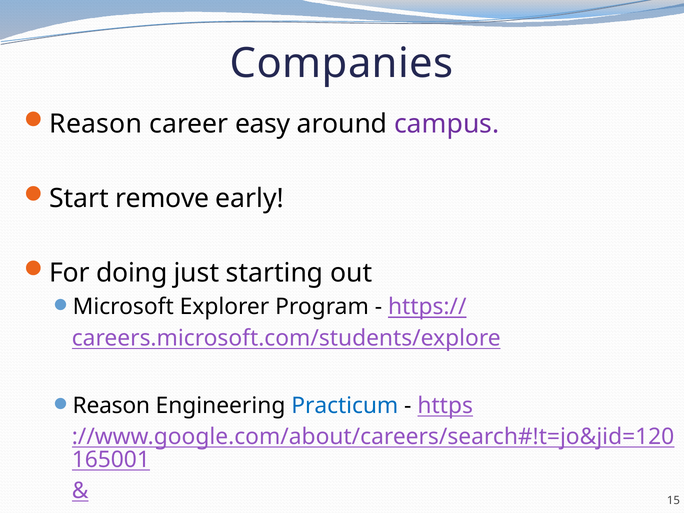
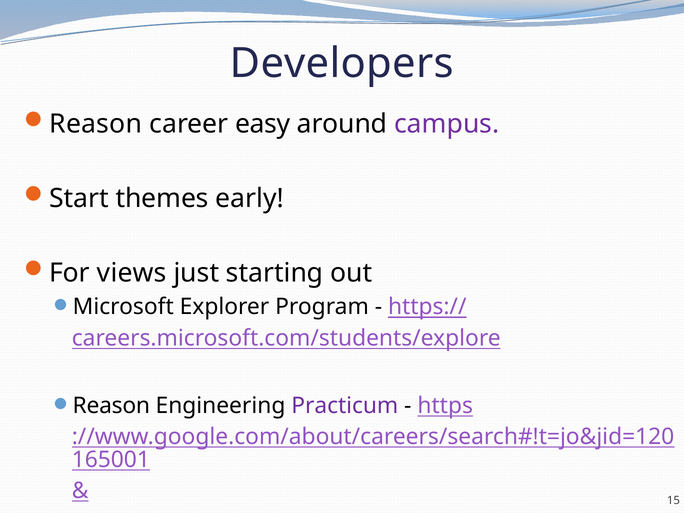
Companies: Companies -> Developers
remove: remove -> themes
doing: doing -> views
Practicum colour: blue -> purple
